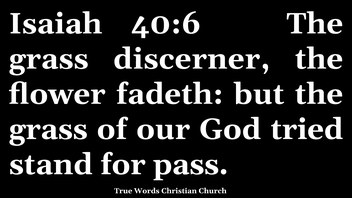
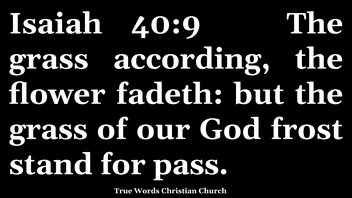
40:6: 40:6 -> 40:9
discerner: discerner -> according
tried: tried -> frost
